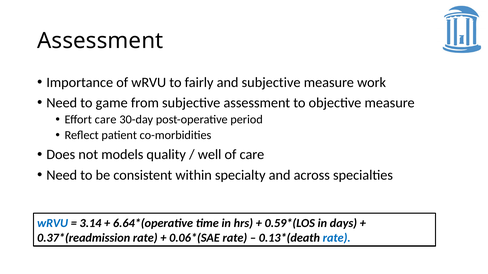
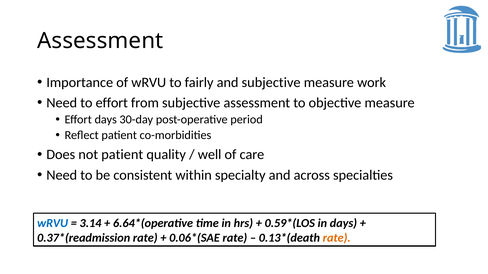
to game: game -> effort
Effort care: care -> days
not models: models -> patient
rate at (337, 238) colour: blue -> orange
